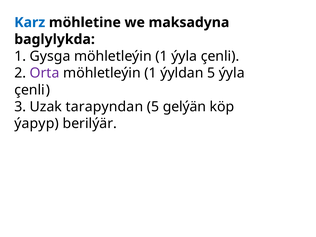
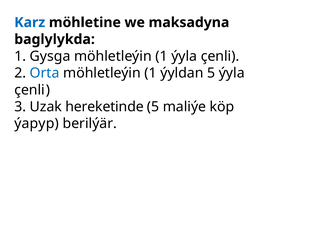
Orta colour: purple -> blue
tarapyndan: tarapyndan -> hereketinde
gelýän: gelýän -> maliýe
